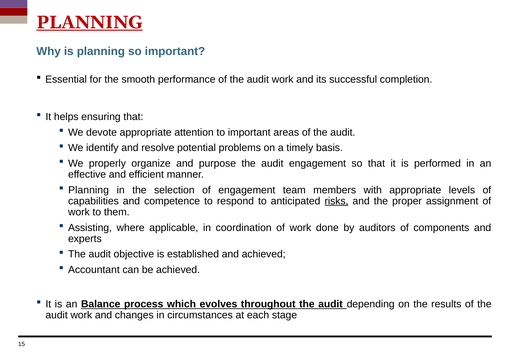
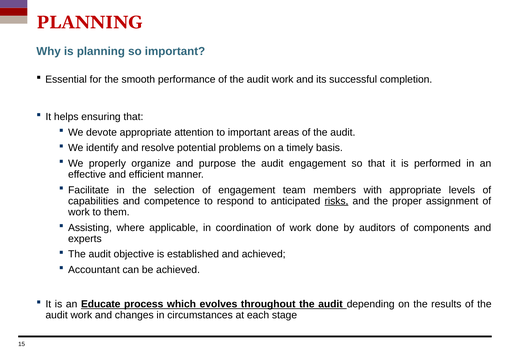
PLANNING at (90, 22) underline: present -> none
Planning at (89, 190): Planning -> Facilitate
Balance: Balance -> Educate
